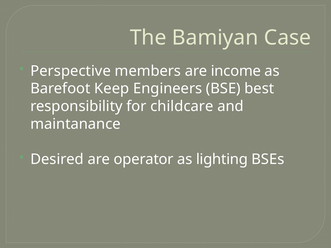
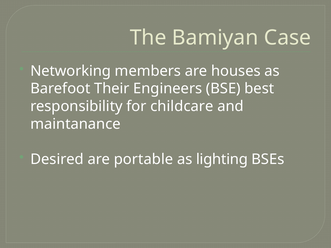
Perspective: Perspective -> Networking
income: income -> houses
Keep: Keep -> Their
operator: operator -> portable
